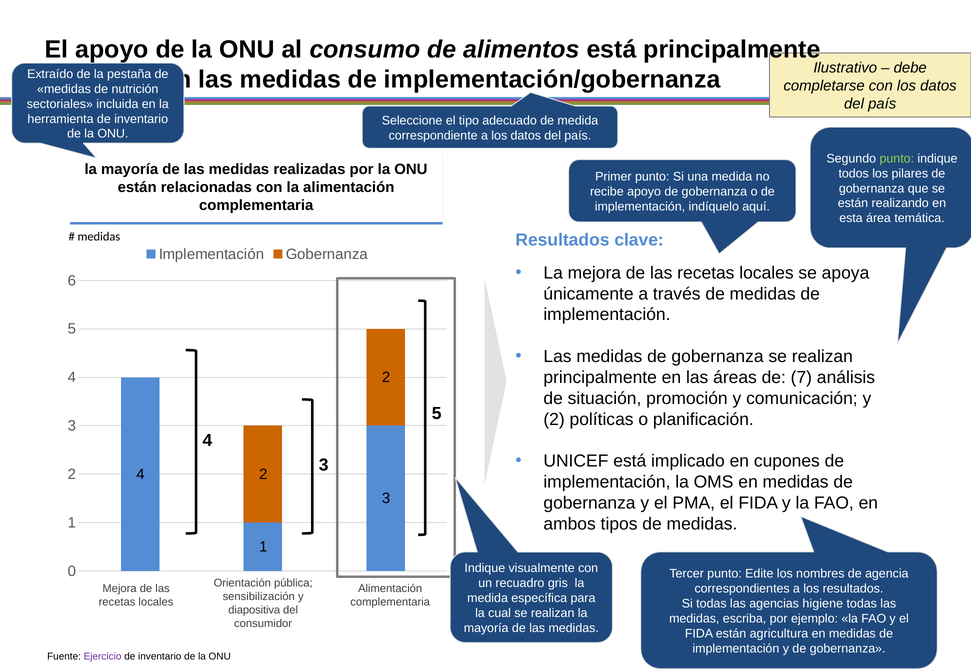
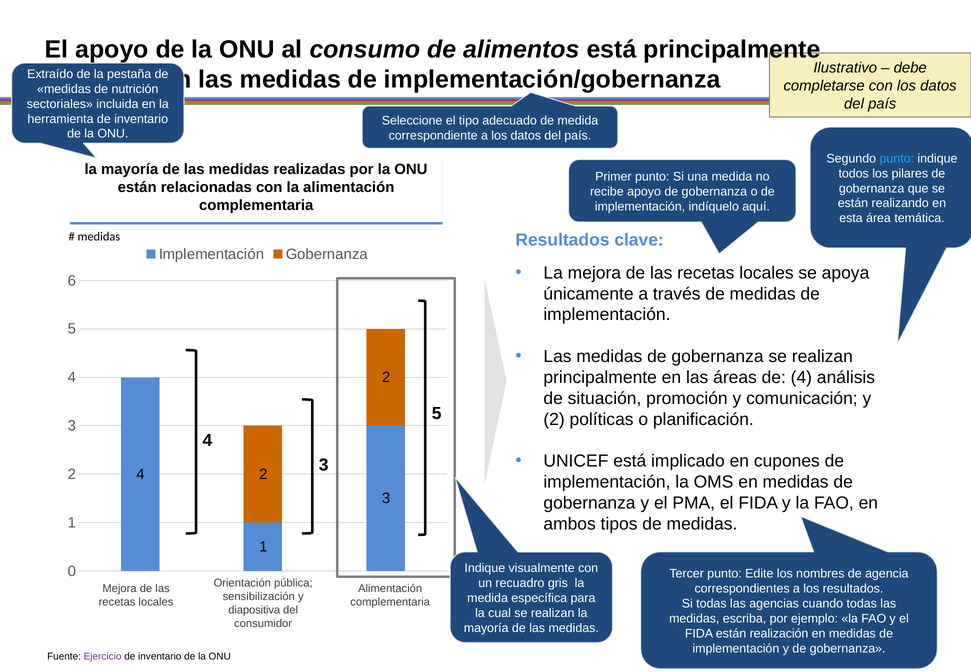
punto at (897, 159) colour: light green -> light blue
de 7: 7 -> 4
higiene: higiene -> cuando
agricultura: agricultura -> realización
